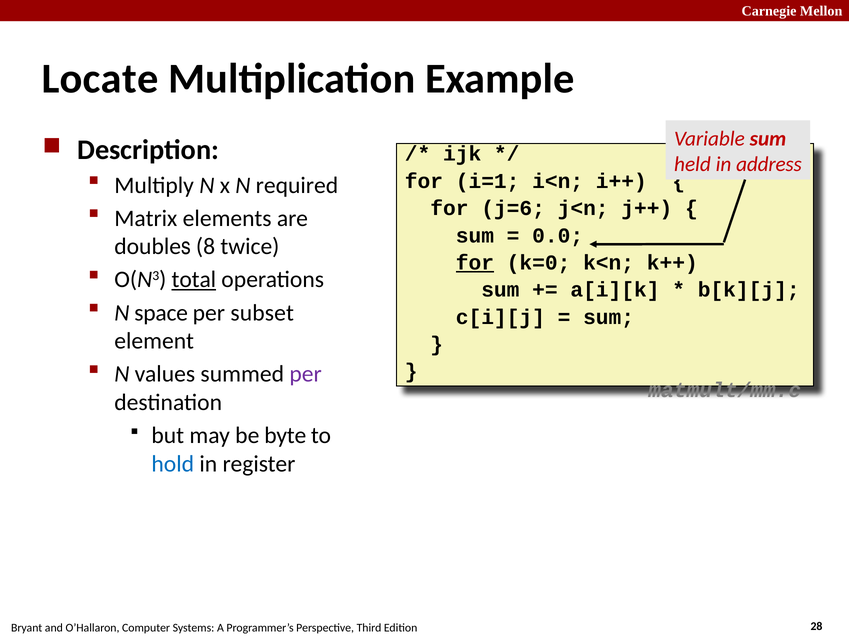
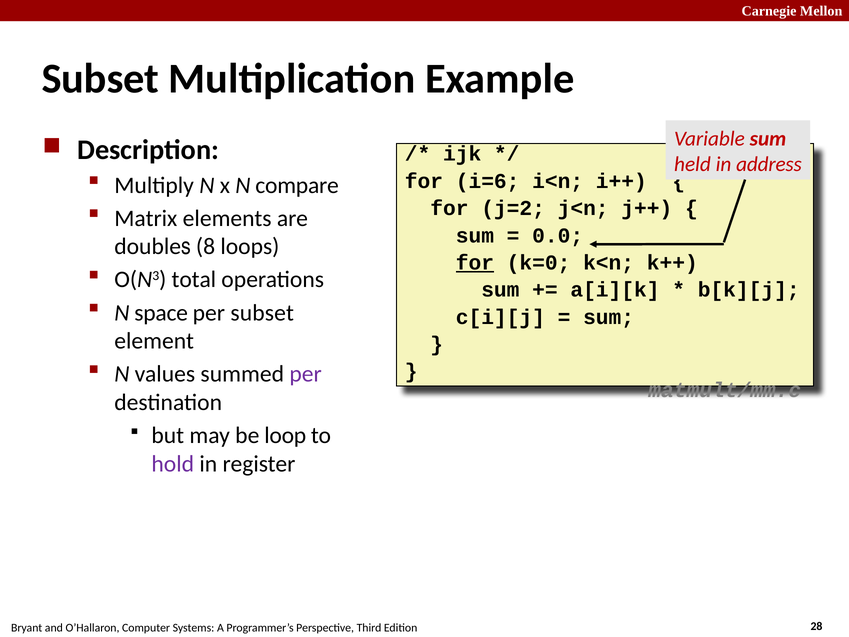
Locate at (100, 79): Locate -> Subset
required: required -> compare
i=1: i=1 -> i=6
j=6: j=6 -> j=2
twice: twice -> loops
total underline: present -> none
byte: byte -> loop
hold colour: blue -> purple
